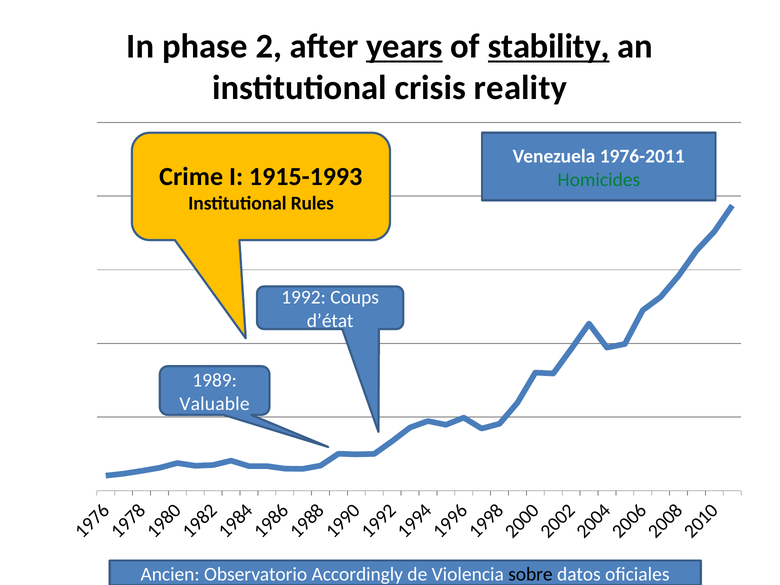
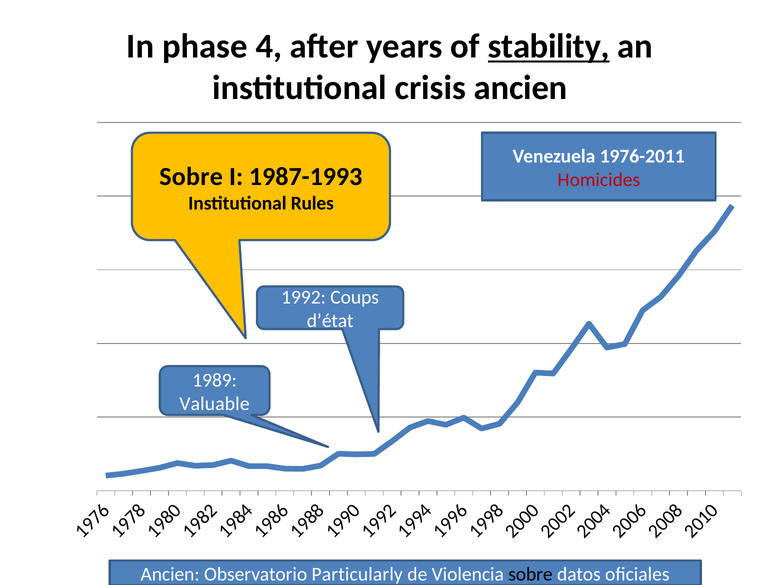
phase 2: 2 -> 4
years underline: present -> none
crisis reality: reality -> ancien
Crime at (191, 177): Crime -> Sobre
1915-1993: 1915-1993 -> 1987-1993
Homicides colour: green -> red
Accordingly: Accordingly -> Particularly
